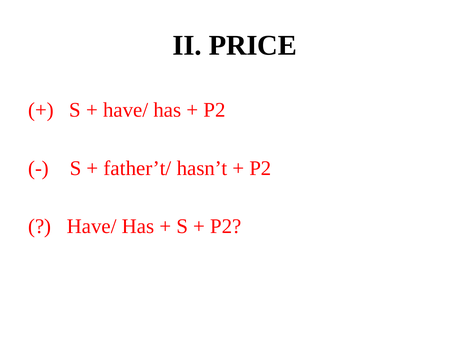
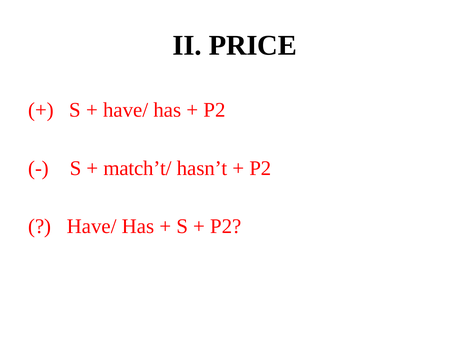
father’t/: father’t/ -> match’t/
